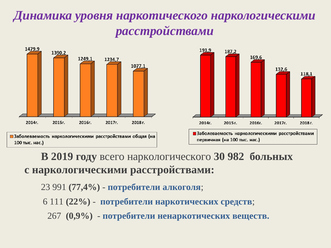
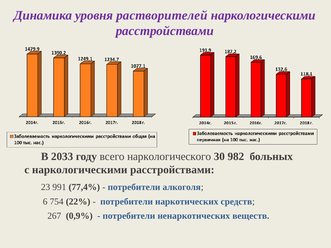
наркотического: наркотического -> растворителей
2019: 2019 -> 2033
111: 111 -> 754
